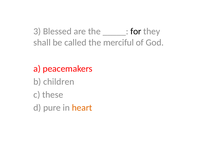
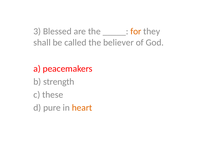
for colour: black -> orange
merciful: merciful -> believer
children: children -> strength
